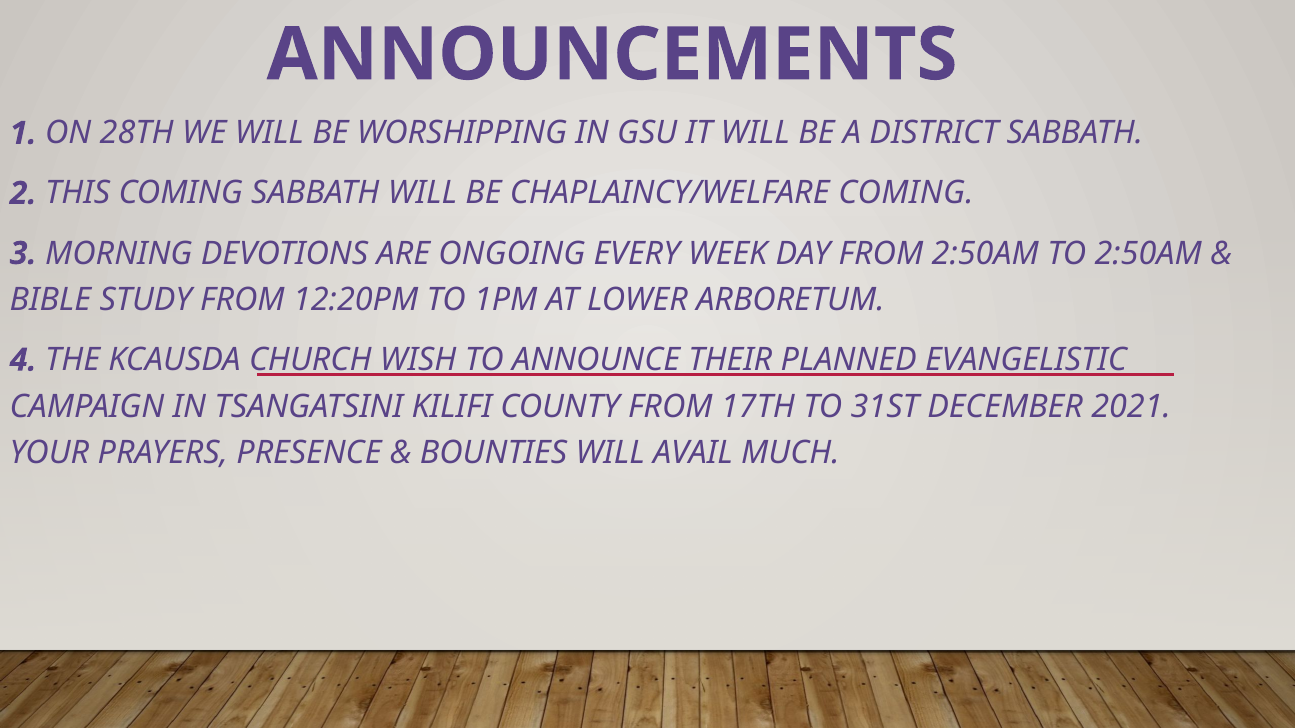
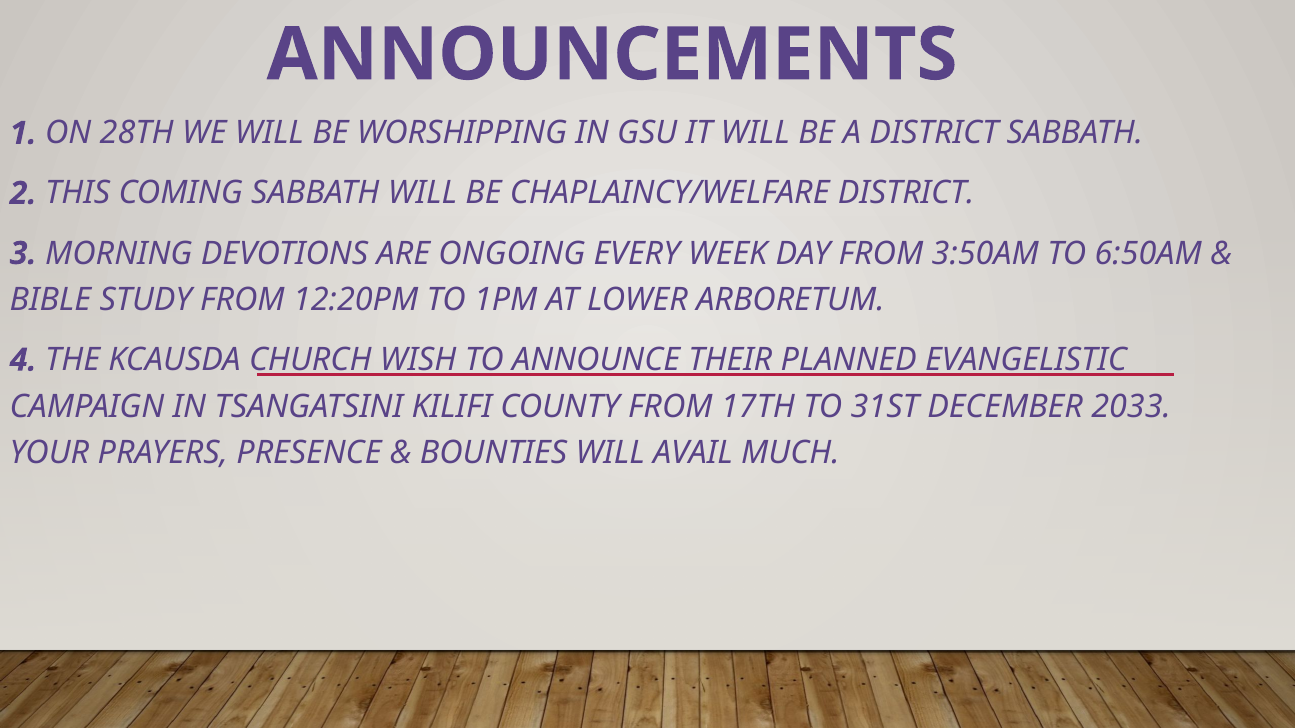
CHAPLAINCY/WELFARE COMING: COMING -> DISTRICT
FROM 2:50AM: 2:50AM -> 3:50AM
TO 2:50AM: 2:50AM -> 6:50AM
2021: 2021 -> 2033
